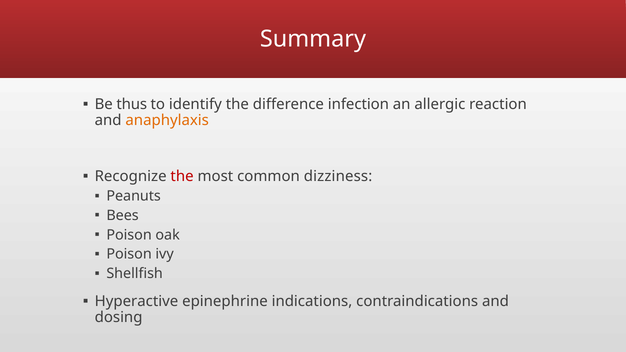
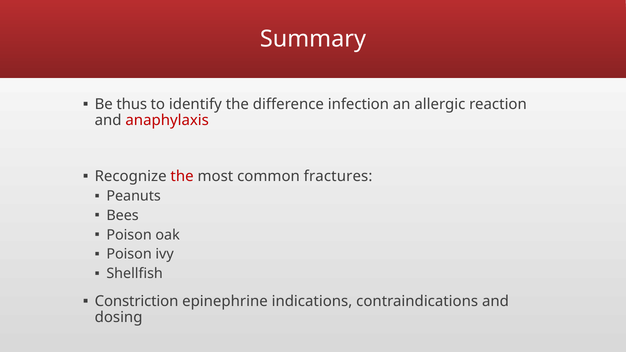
anaphylaxis colour: orange -> red
dizziness: dizziness -> fractures
Hyperactive: Hyperactive -> Constriction
